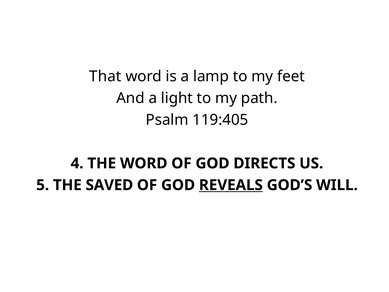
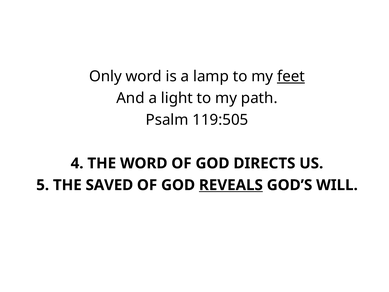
That: That -> Only
feet underline: none -> present
119:405: 119:405 -> 119:505
